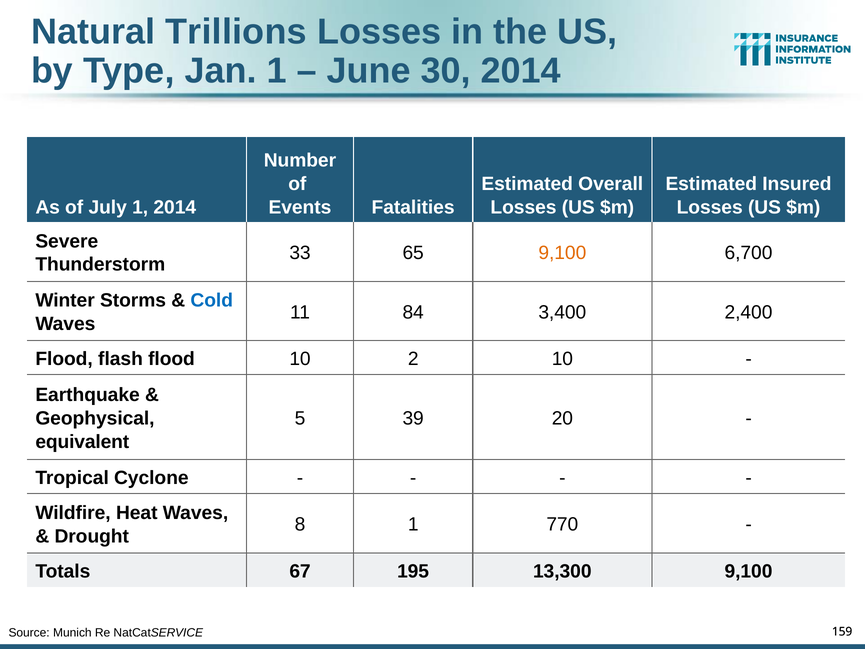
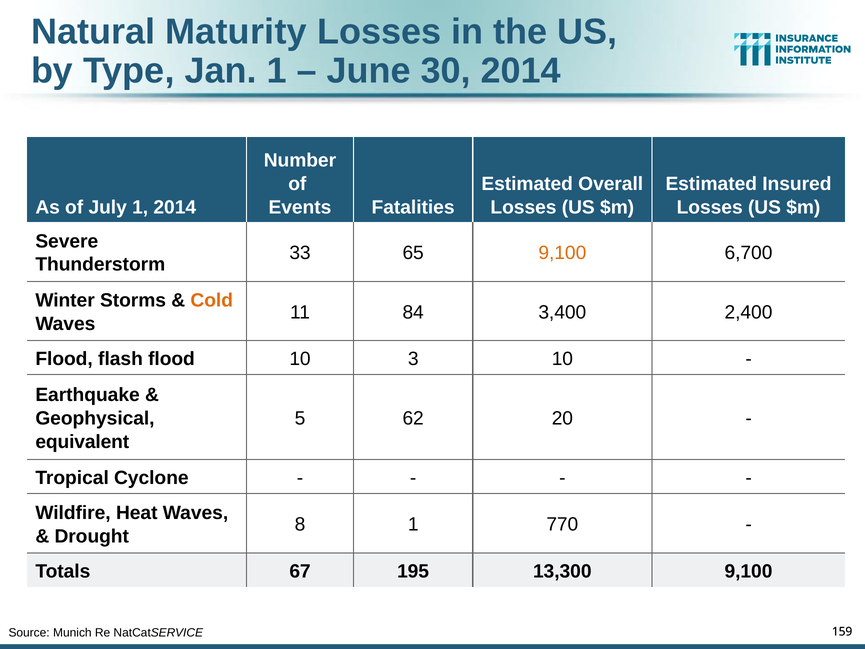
Trillions: Trillions -> Maturity
Cold colour: blue -> orange
2: 2 -> 3
39: 39 -> 62
